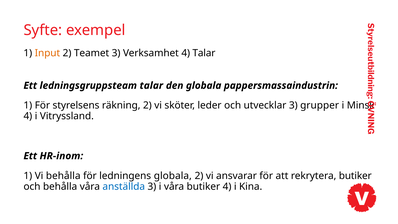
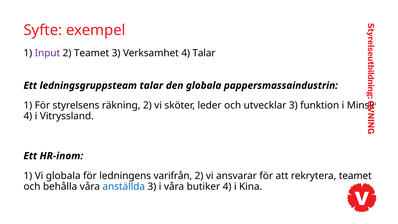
Input colour: orange -> purple
grupper: grupper -> funktion
Vi behålla: behålla -> globala
ledningens globala: globala -> varifrån
rekrytera butiker: butiker -> teamet
